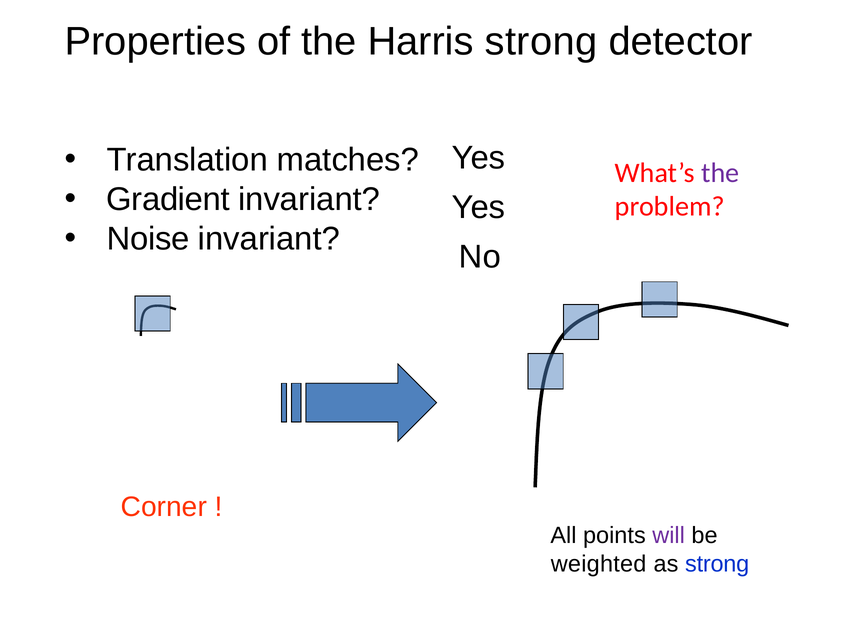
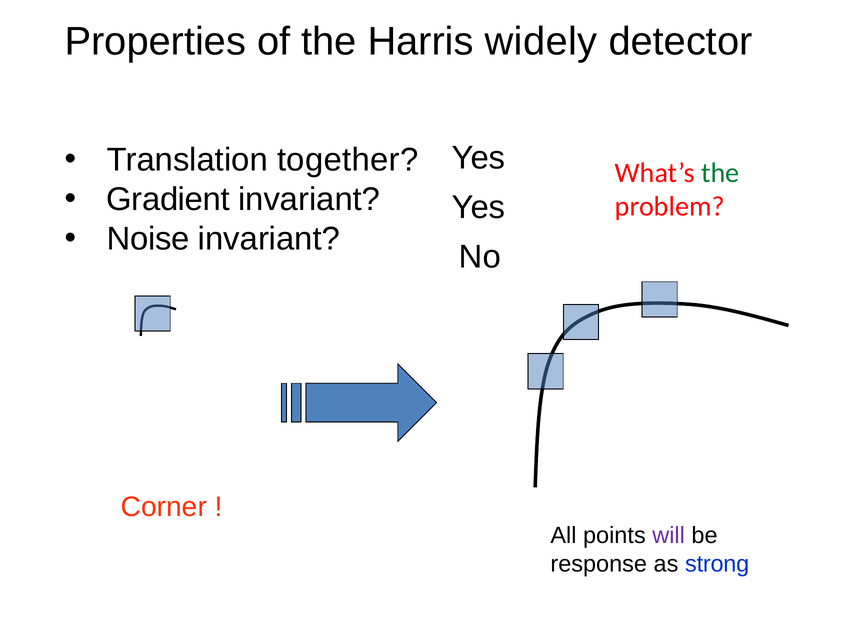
Harris strong: strong -> widely
matches: matches -> together
the at (720, 173) colour: purple -> green
weighted: weighted -> response
